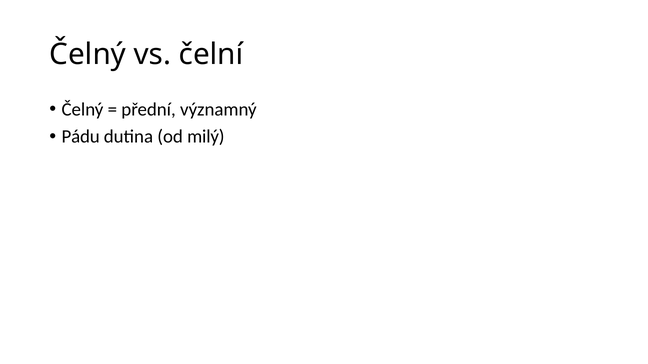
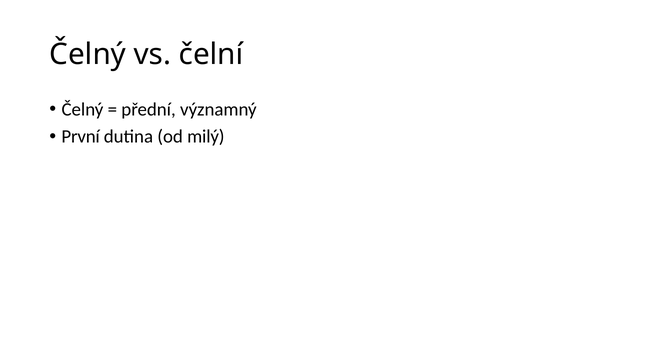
Pádu: Pádu -> První
